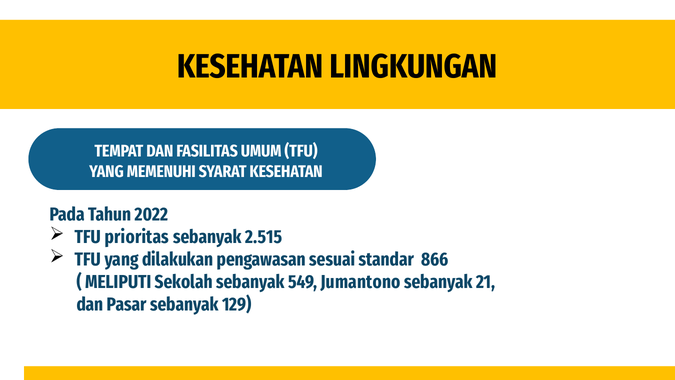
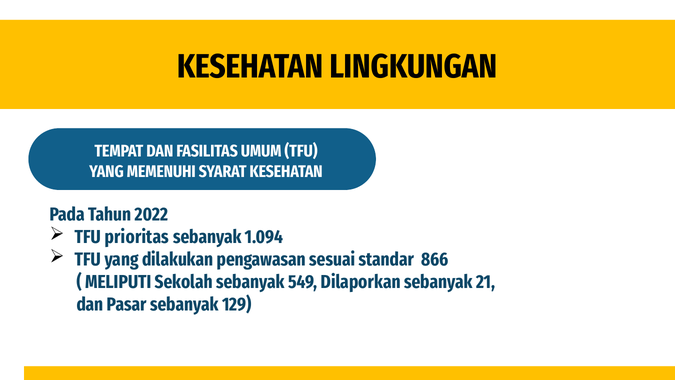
2.515: 2.515 -> 1.094
Jumantono: Jumantono -> Dilaporkan
